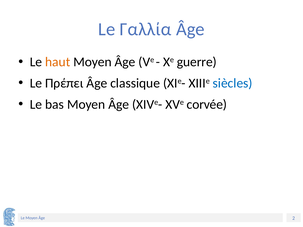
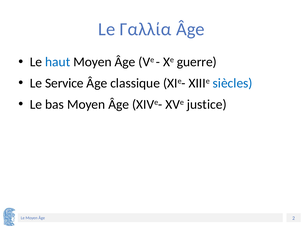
haut colour: orange -> blue
Πρέπει: Πρέπει -> Service
corvée: corvée -> justice
